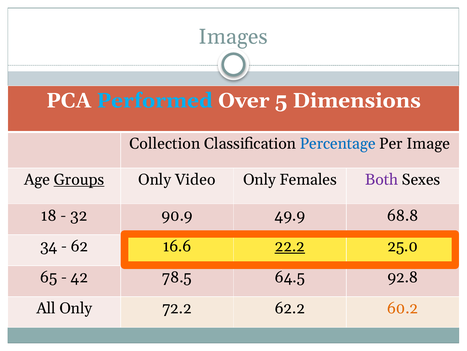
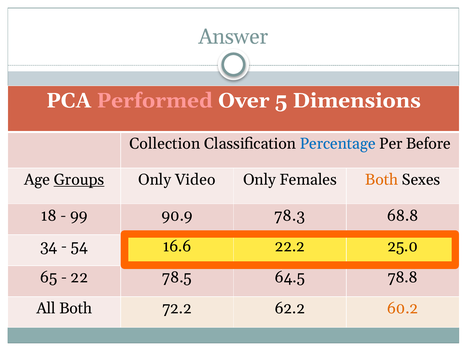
Images: Images -> Answer
Performed colour: light blue -> pink
Image: Image -> Before
Both at (382, 179) colour: purple -> orange
32: 32 -> 99
49.9: 49.9 -> 78.3
62: 62 -> 54
22.2 underline: present -> none
42: 42 -> 22
92.8: 92.8 -> 78.8
All Only: Only -> Both
